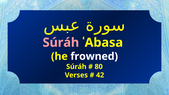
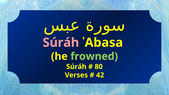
frowned colour: white -> light green
